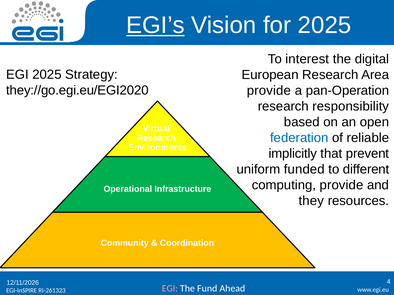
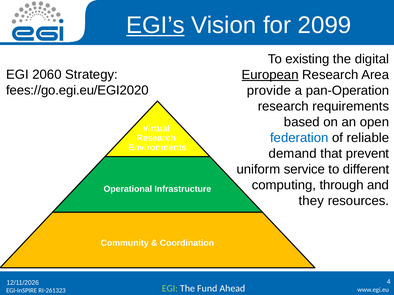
for 2025: 2025 -> 2099
interest: interest -> existing
EGI 2025: 2025 -> 2060
European underline: none -> present
they://go.egi.eu/EGI2020: they://go.egi.eu/EGI2020 -> fees://go.egi.eu/EGI2020
responsibility: responsibility -> requirements
implicitly: implicitly -> demand
funded: funded -> service
provide at (342, 185): provide -> through
EGI at (170, 289) colour: pink -> light green
